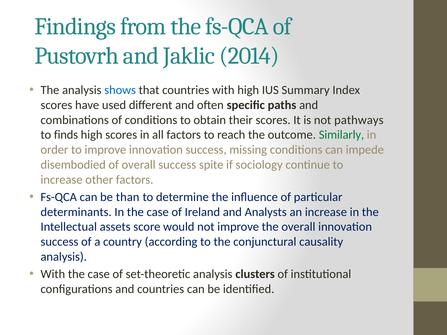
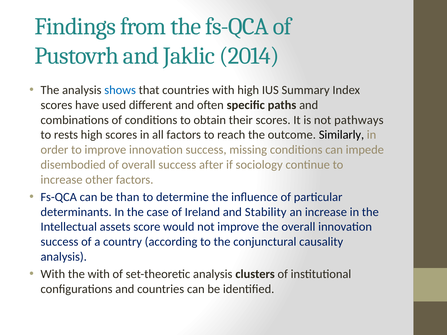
finds: finds -> rests
Similarly colour: green -> black
spite: spite -> after
Analysts: Analysts -> Stability
With the case: case -> with
